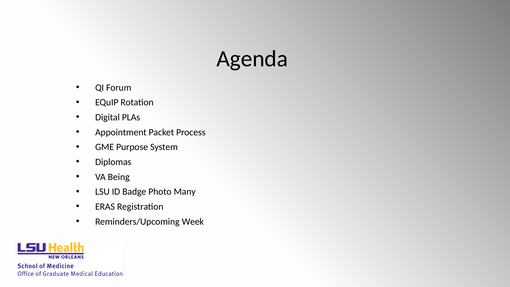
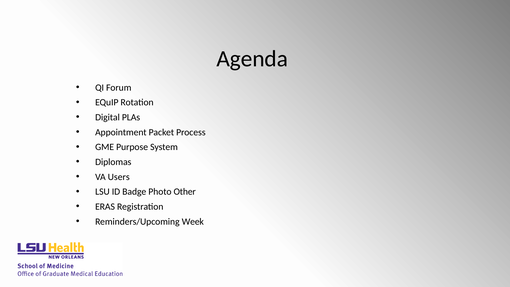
Being: Being -> Users
Many: Many -> Other
